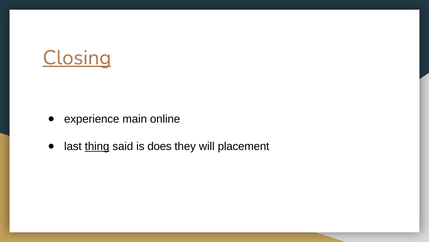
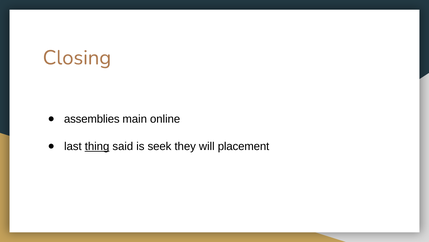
Closing underline: present -> none
experience: experience -> assemblies
does: does -> seek
